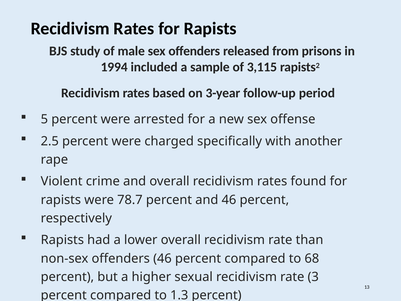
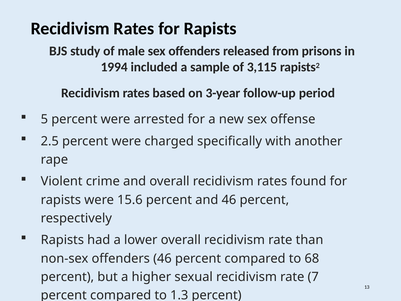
78.7: 78.7 -> 15.6
3: 3 -> 7
